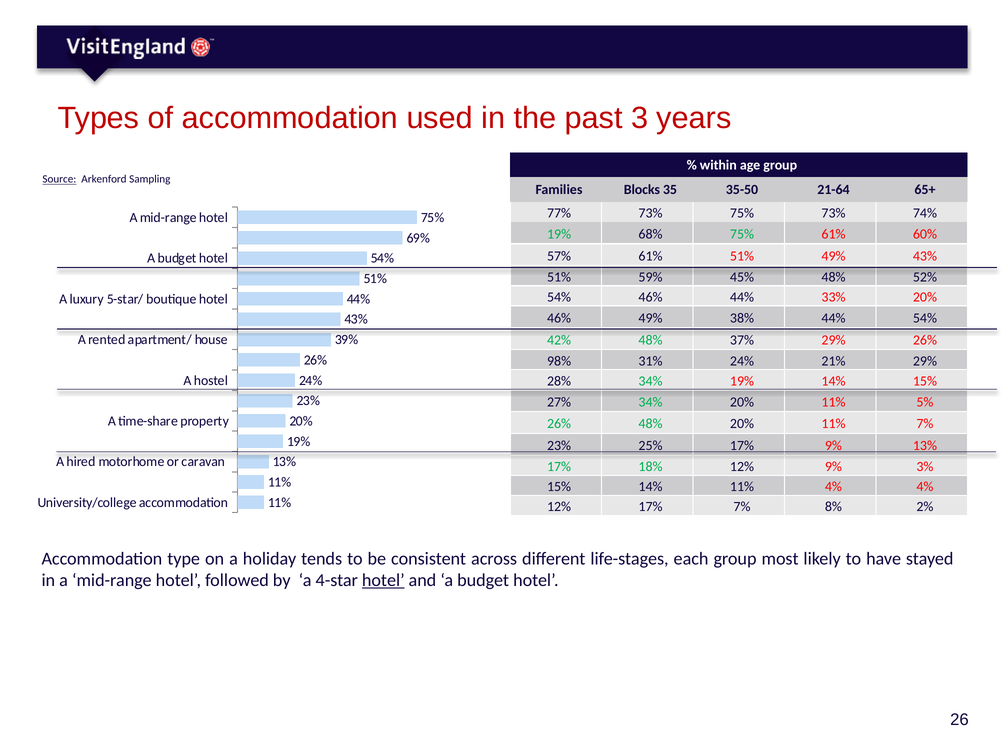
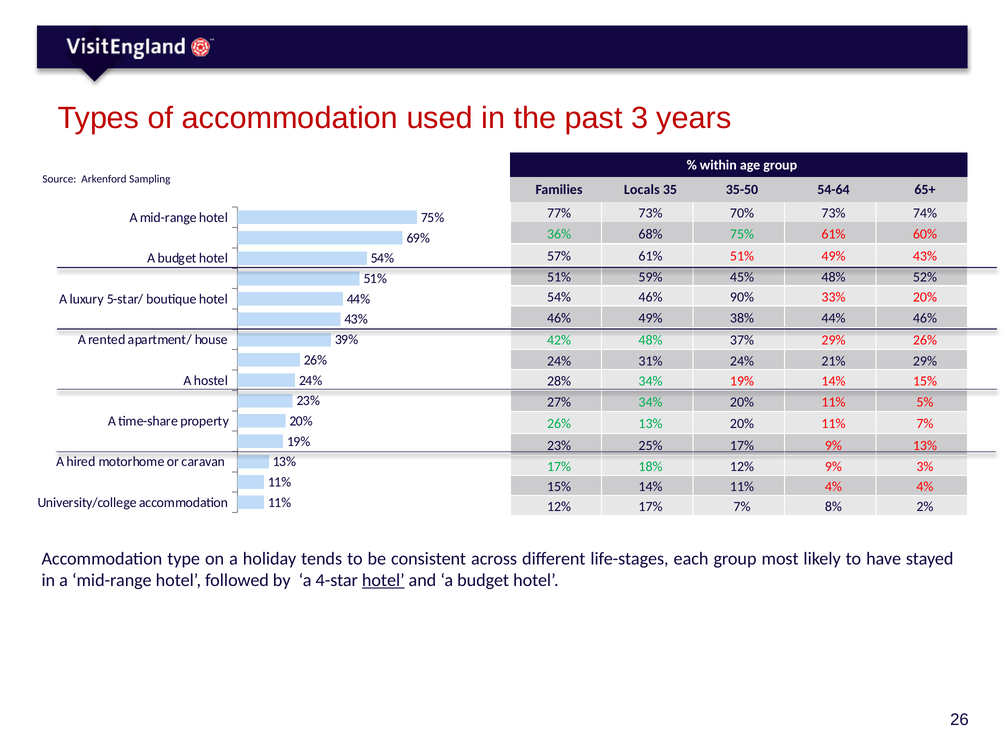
Source underline: present -> none
Blocks: Blocks -> Locals
21-64: 21-64 -> 54-64
73% 75%: 75% -> 70%
19% at (559, 234): 19% -> 36%
46% 44%: 44% -> 90%
44% 54%: 54% -> 46%
98% at (559, 361): 98% -> 24%
26% 48%: 48% -> 13%
